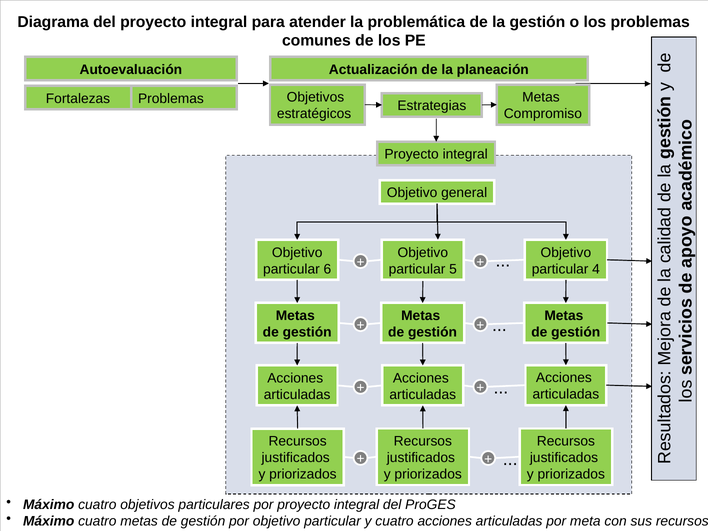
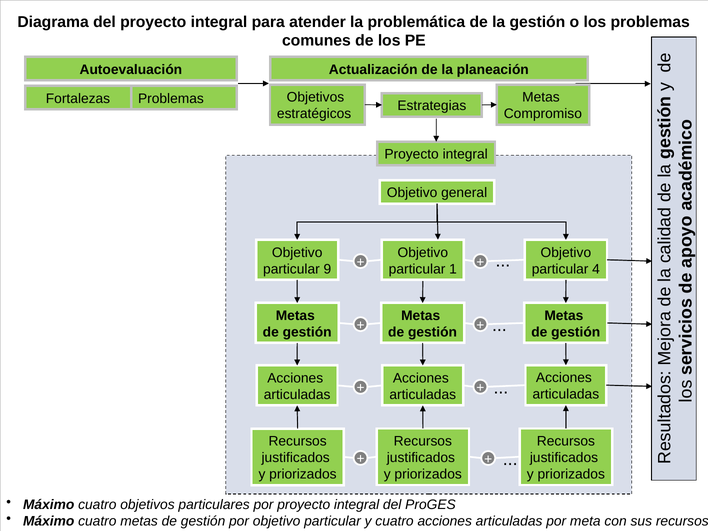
6: 6 -> 9
5: 5 -> 1
